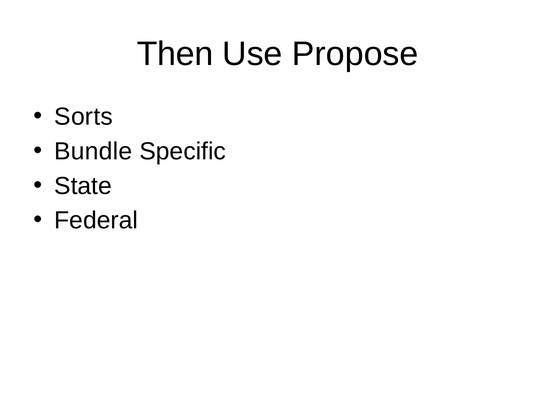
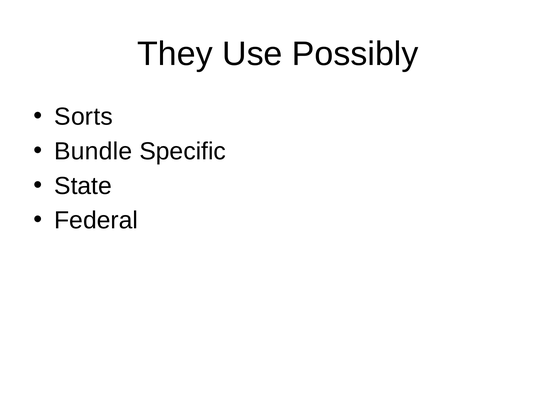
Then: Then -> They
Propose: Propose -> Possibly
